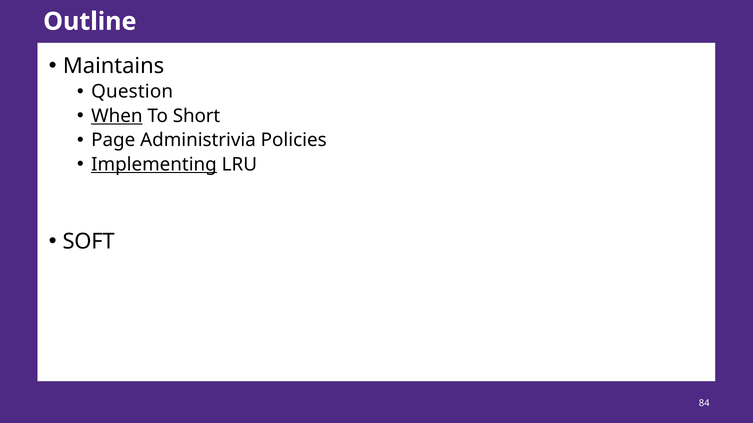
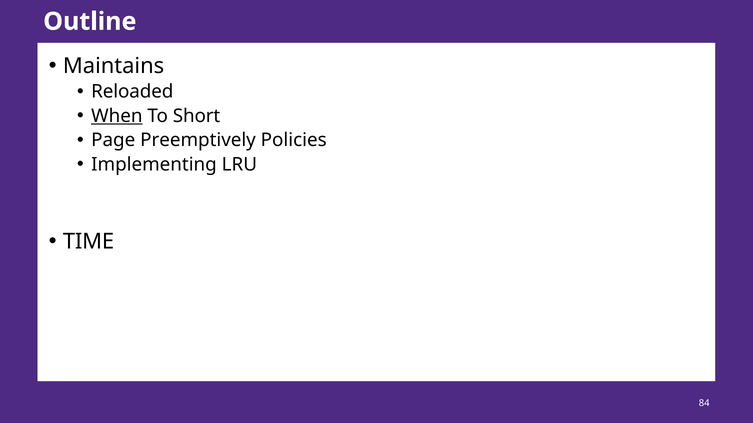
Question: Question -> Reloaded
Administrivia: Administrivia -> Preemptively
Implementing underline: present -> none
SOFT: SOFT -> TIME
